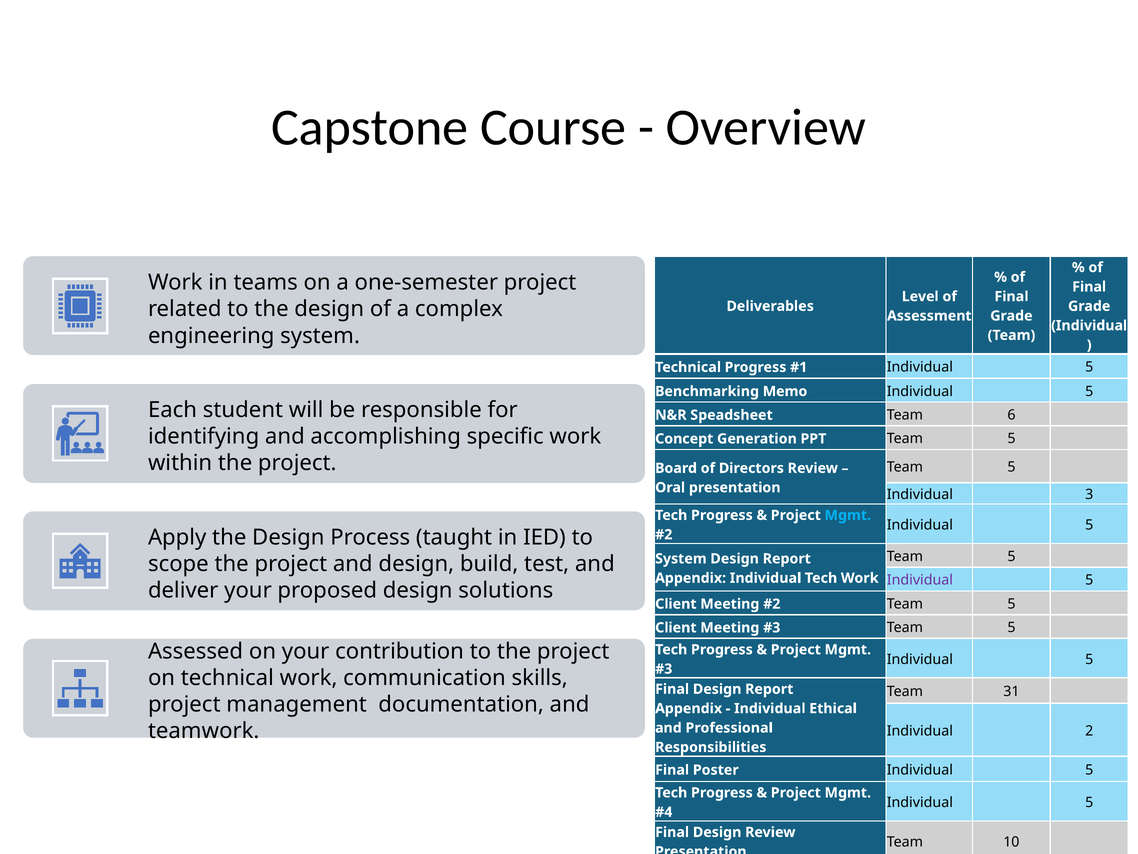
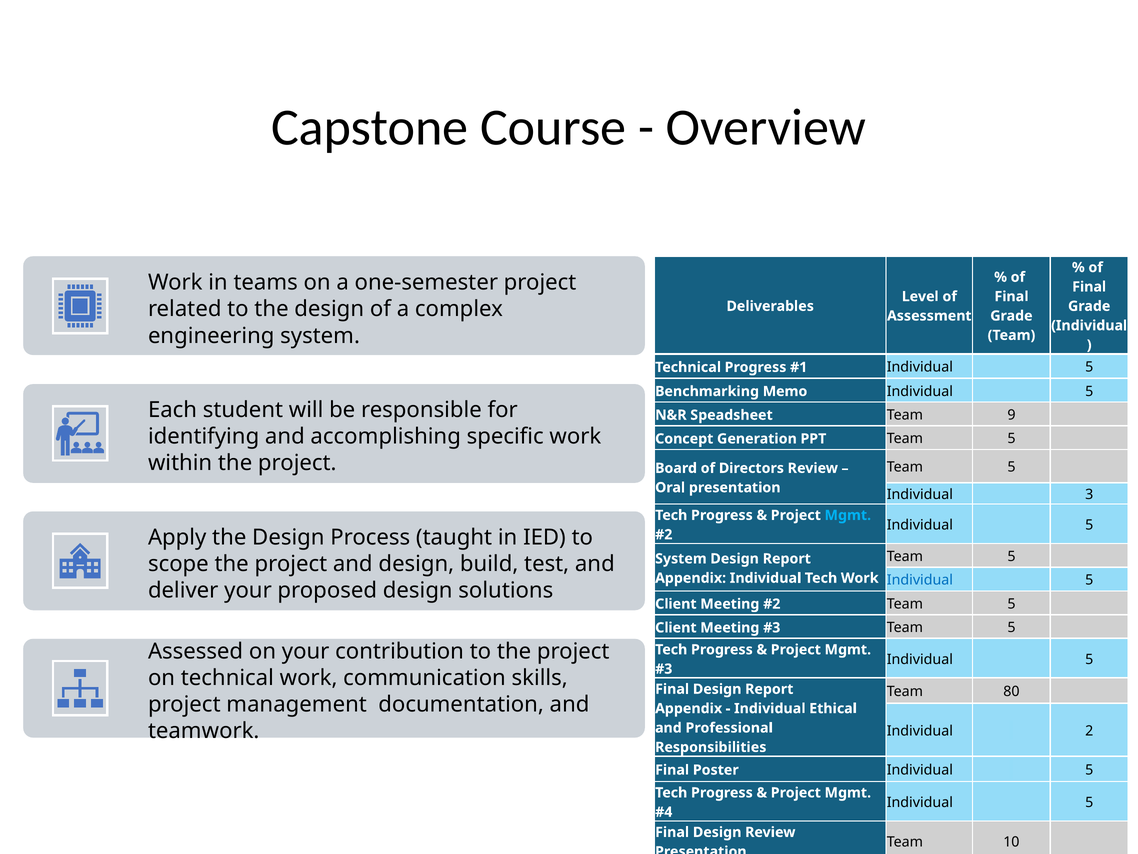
6: 6 -> 9
Individual at (920, 580) colour: purple -> blue
31: 31 -> 80
